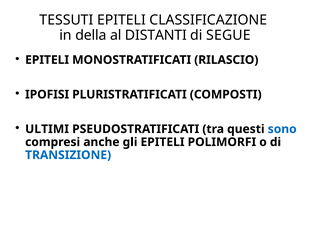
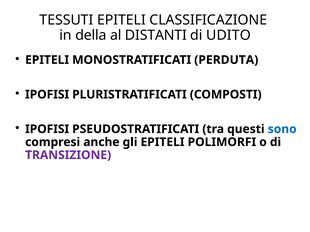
SEGUE: SEGUE -> UDITO
RILASCIO: RILASCIO -> PERDUTA
ULTIMI at (47, 129): ULTIMI -> IPOFISI
TRANSIZIONE colour: blue -> purple
